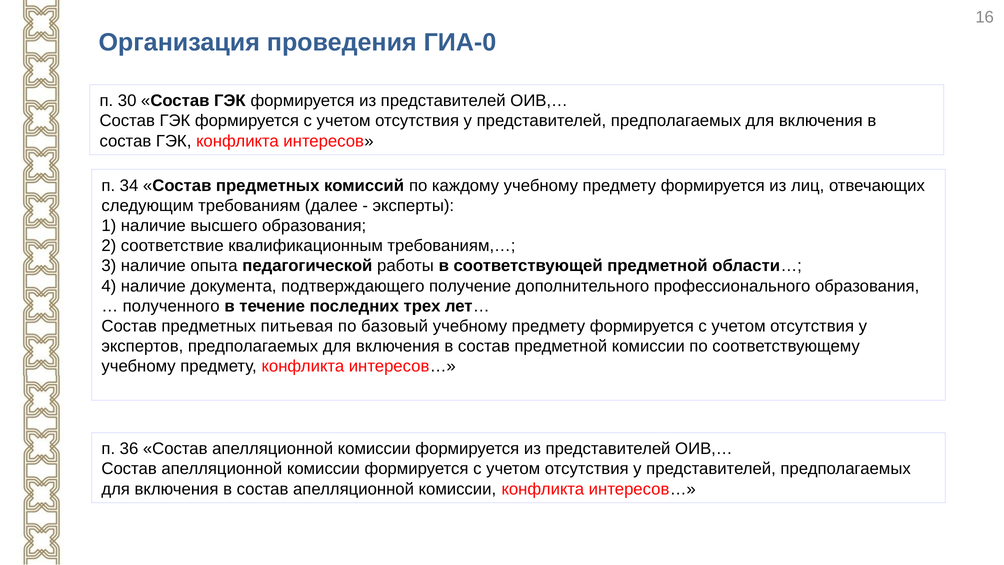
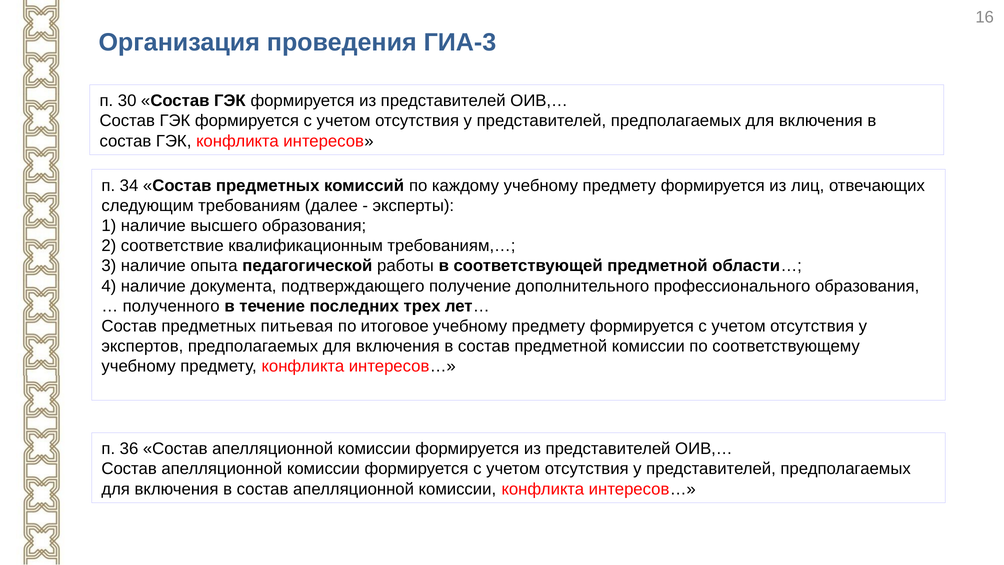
ГИА-0: ГИА-0 -> ГИА-3
базовый: базовый -> итоговое
